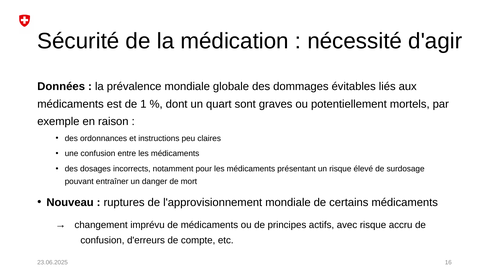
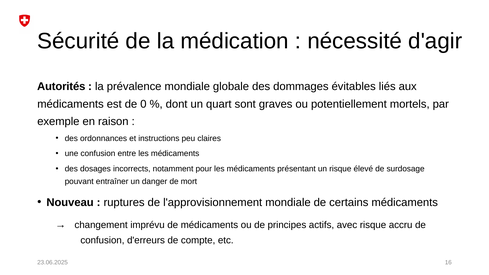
Données: Données -> Autorités
1: 1 -> 0
